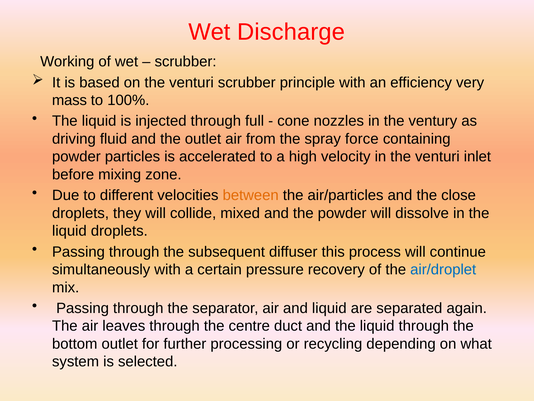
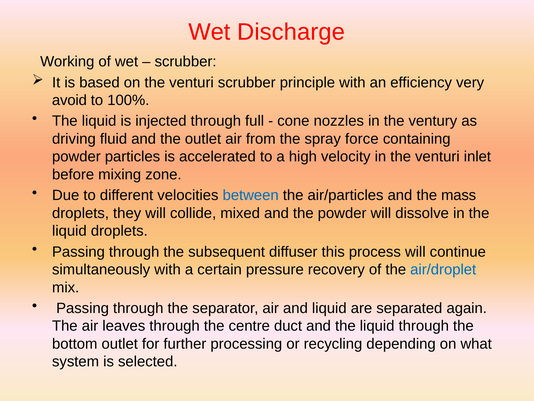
mass: mass -> avoid
between colour: orange -> blue
close: close -> mass
